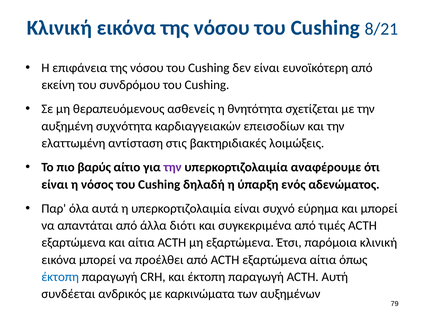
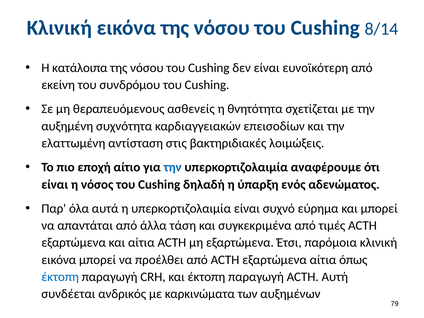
8/21: 8/21 -> 8/14
επιφάνεια: επιφάνεια -> κατάλοιπα
βαρύς: βαρύς -> εποχή
την at (173, 167) colour: purple -> blue
διότι: διότι -> τάση
